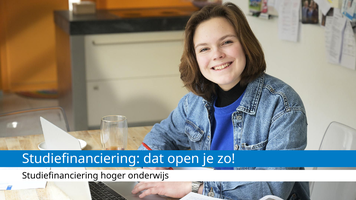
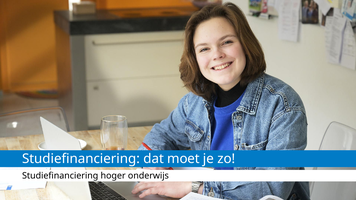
open: open -> moet
